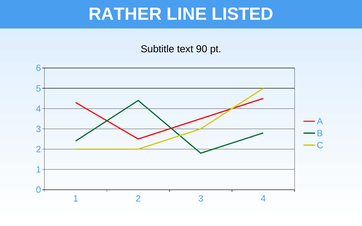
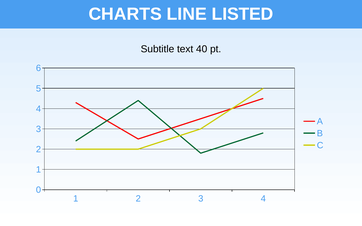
RATHER: RATHER -> CHARTS
90: 90 -> 40
